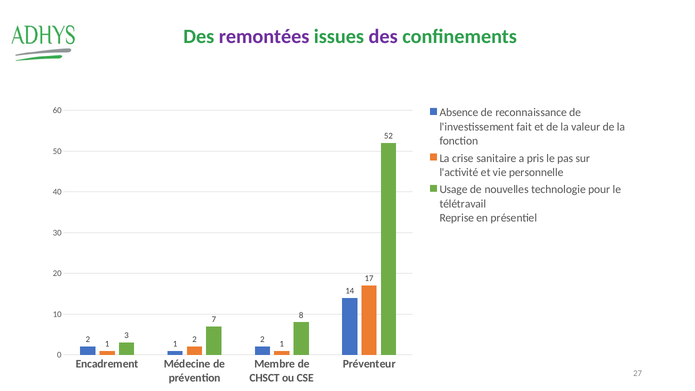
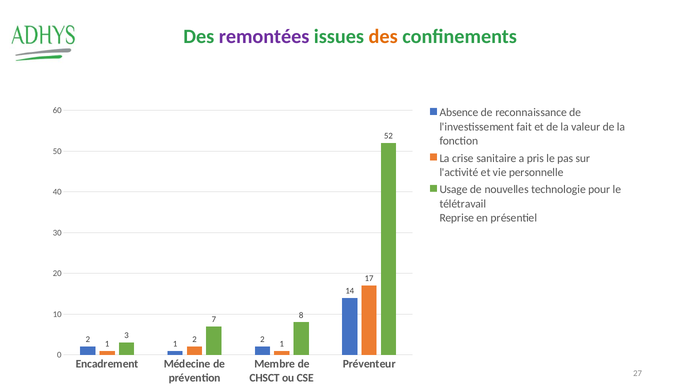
des at (383, 37) colour: purple -> orange
